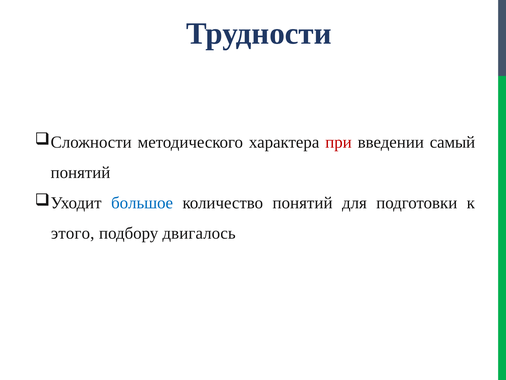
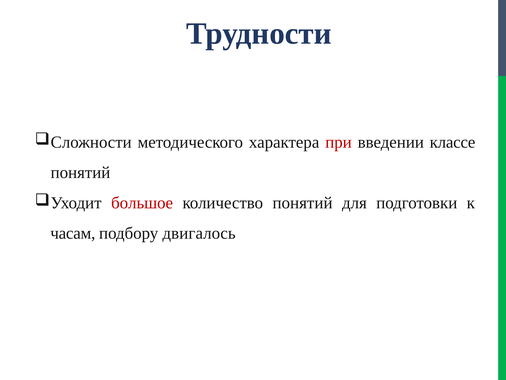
самый: самый -> классе
большое colour: blue -> red
этого: этого -> часам
